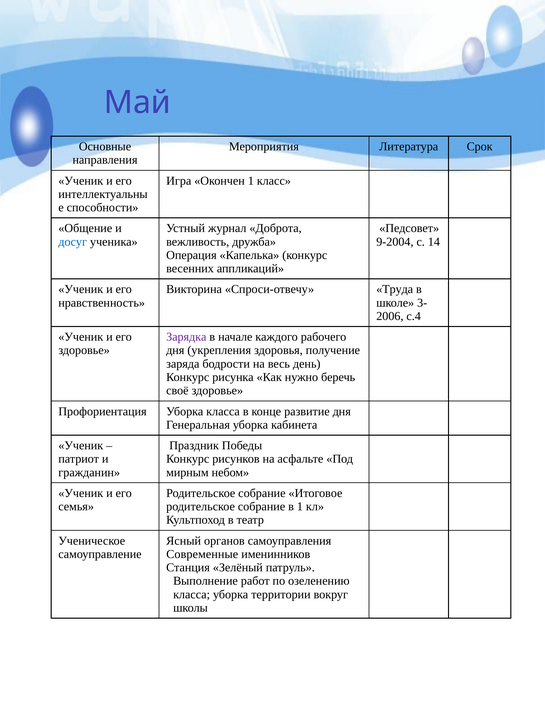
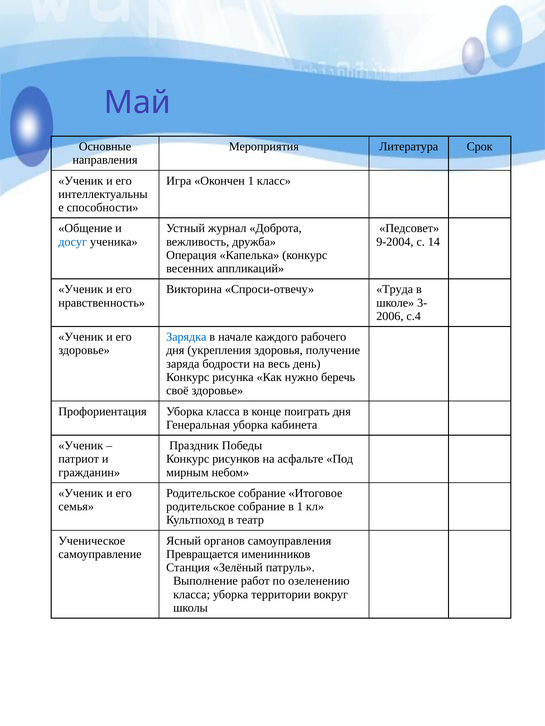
Зарядка colour: purple -> blue
развитие: развитие -> поиграть
Современные: Современные -> Превращается
